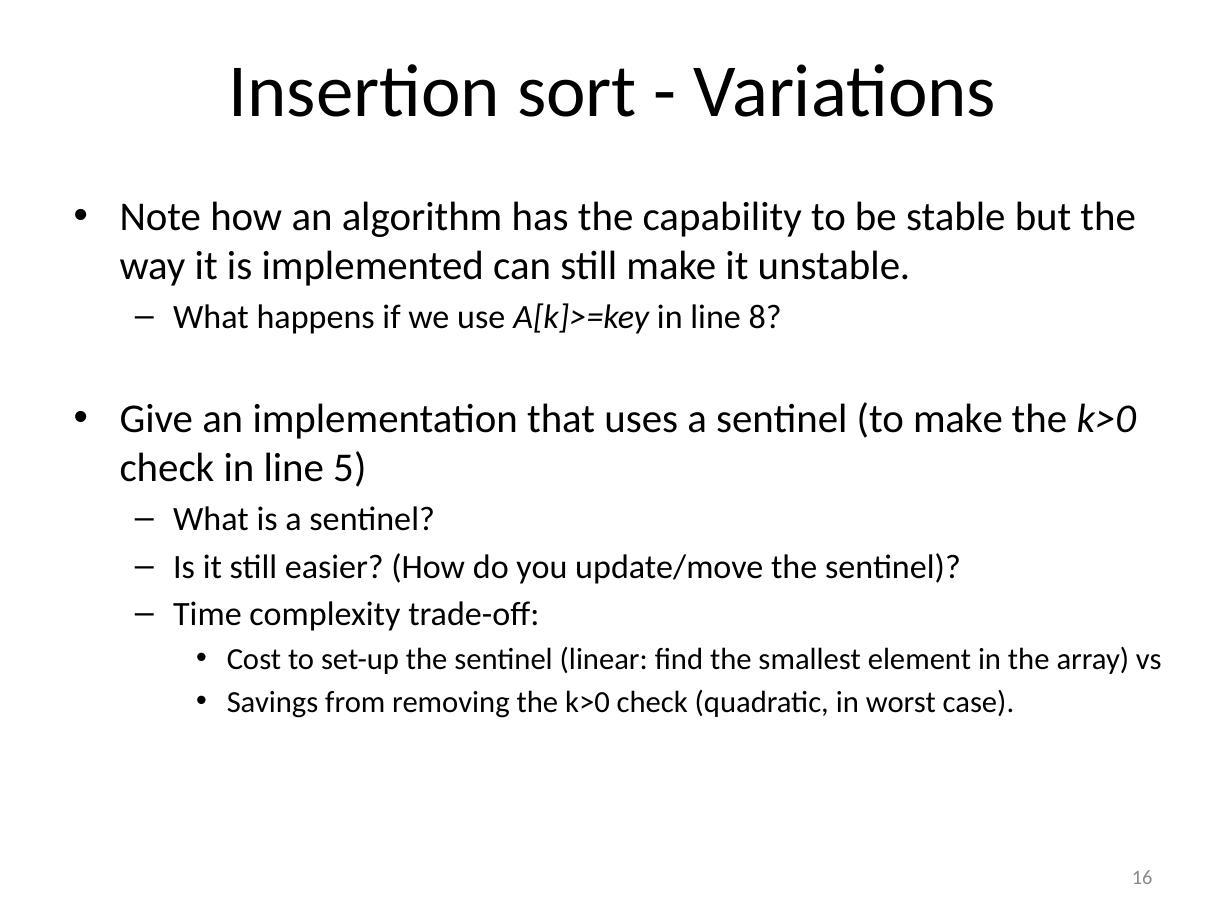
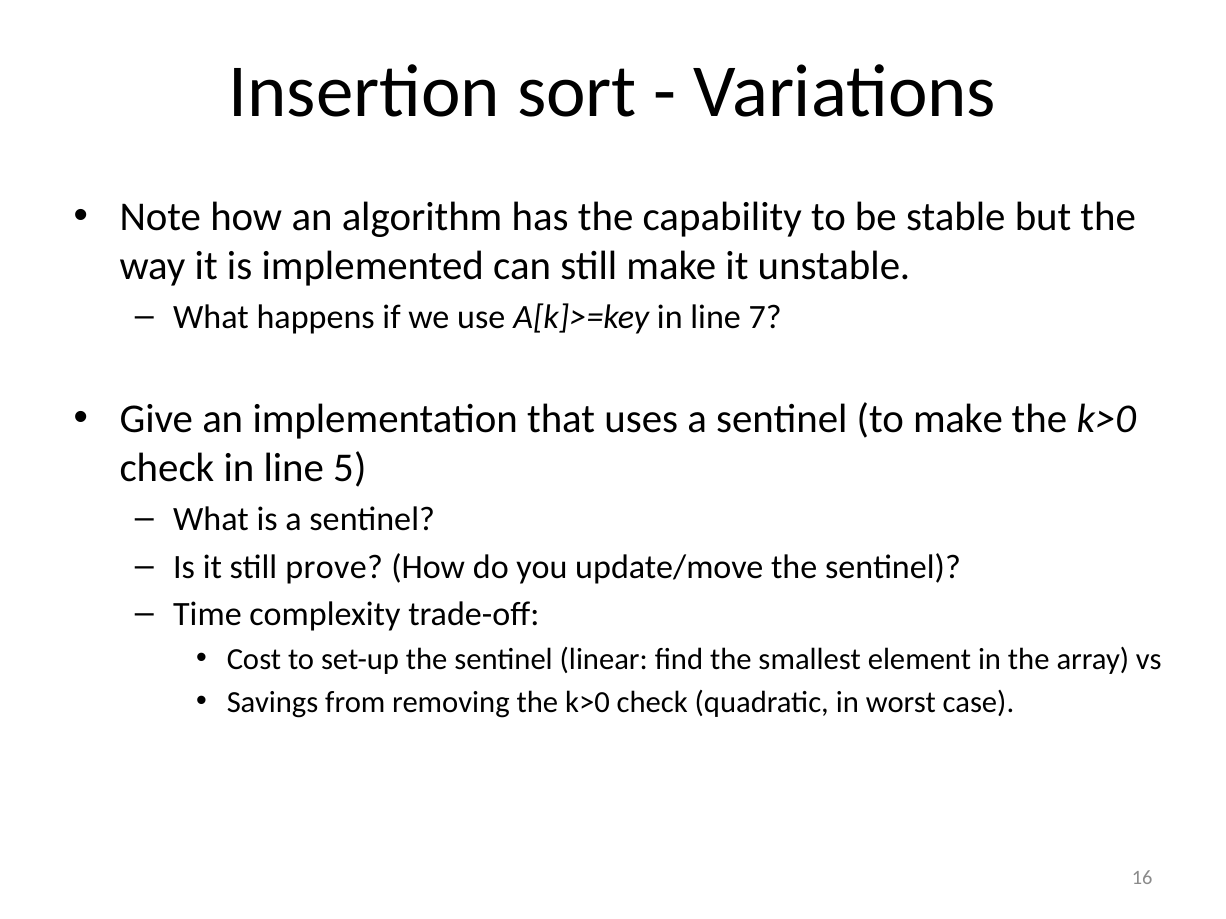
8: 8 -> 7
easier: easier -> prove
